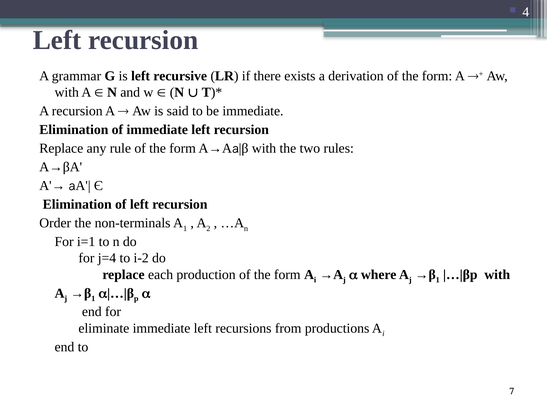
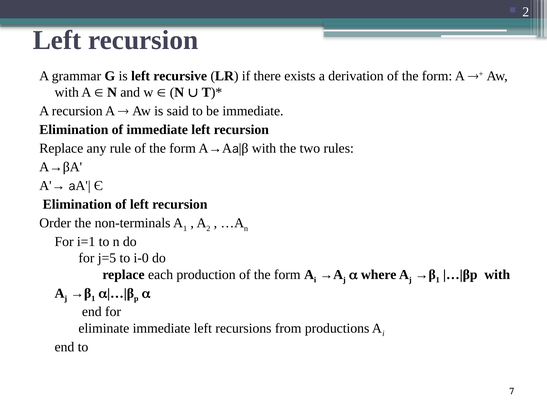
4 at (526, 12): 4 -> 2
j=4: j=4 -> j=5
i-2: i-2 -> i-0
